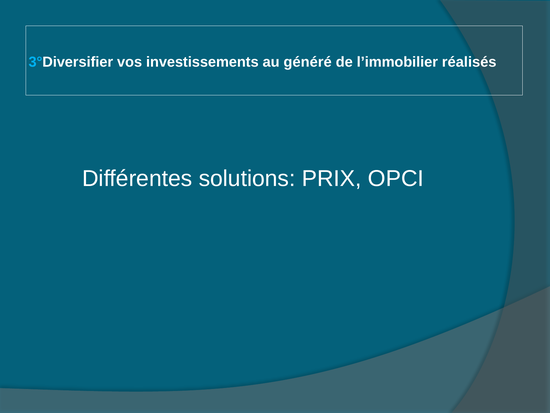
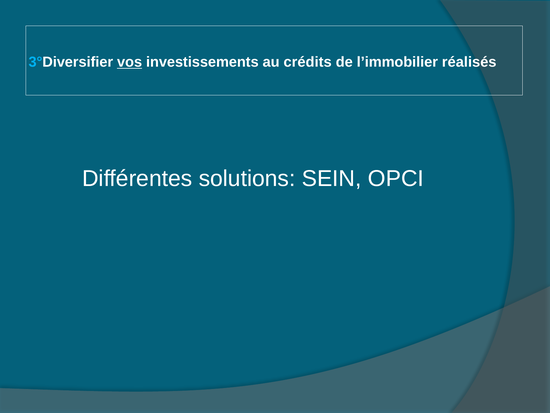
vos underline: none -> present
généré: généré -> crédits
PRIX: PRIX -> SEIN
